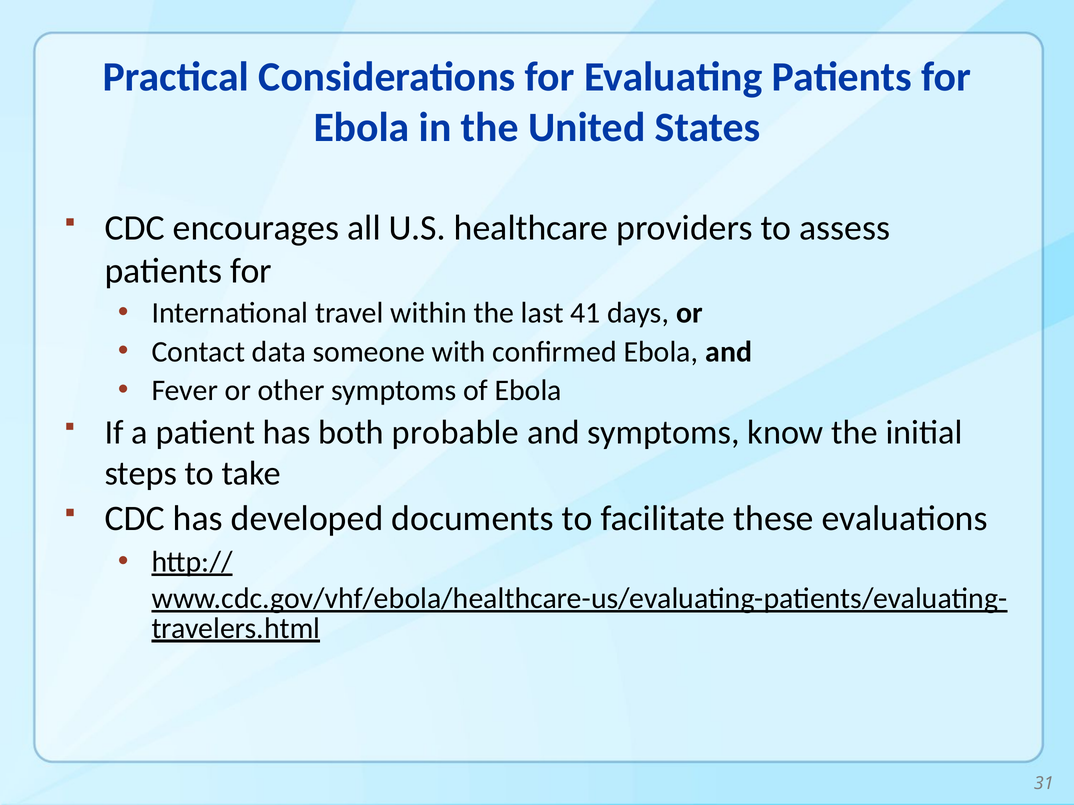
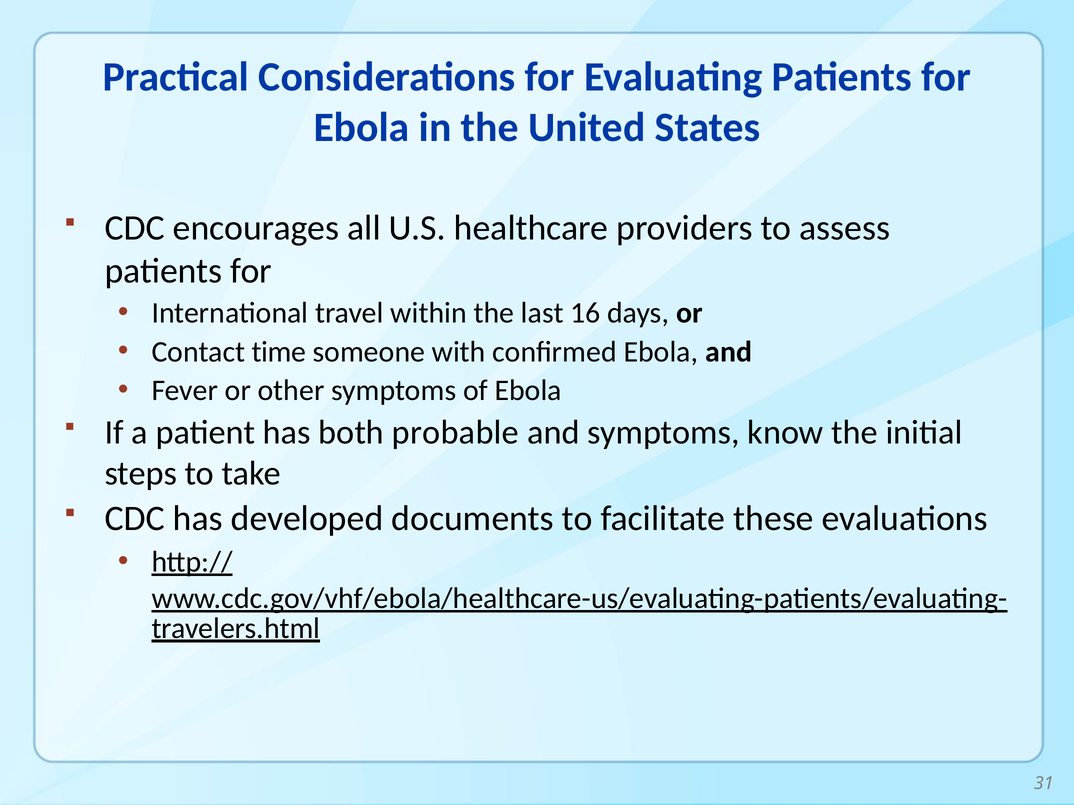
41: 41 -> 16
data: data -> time
